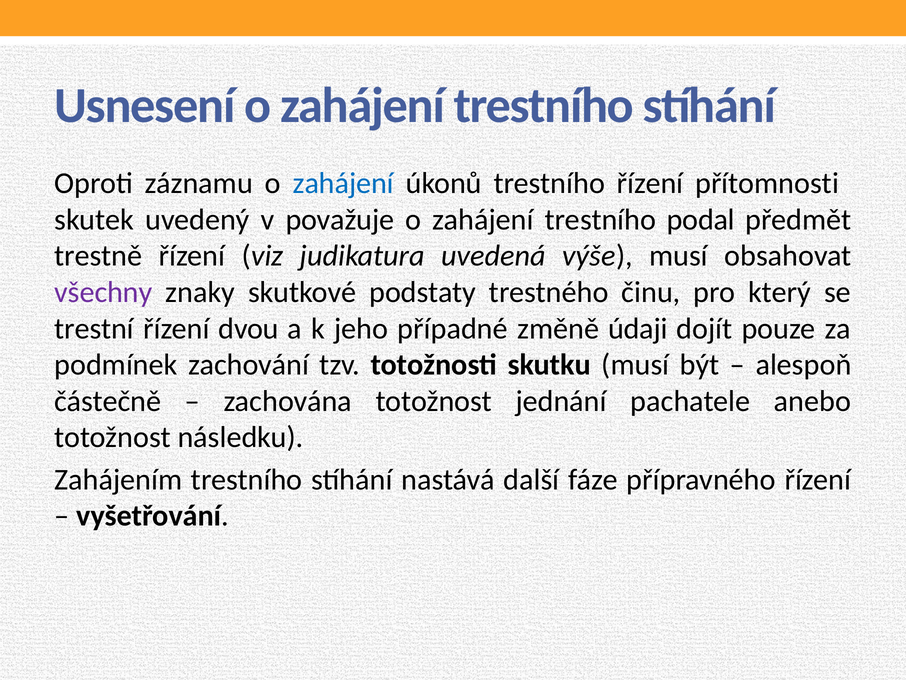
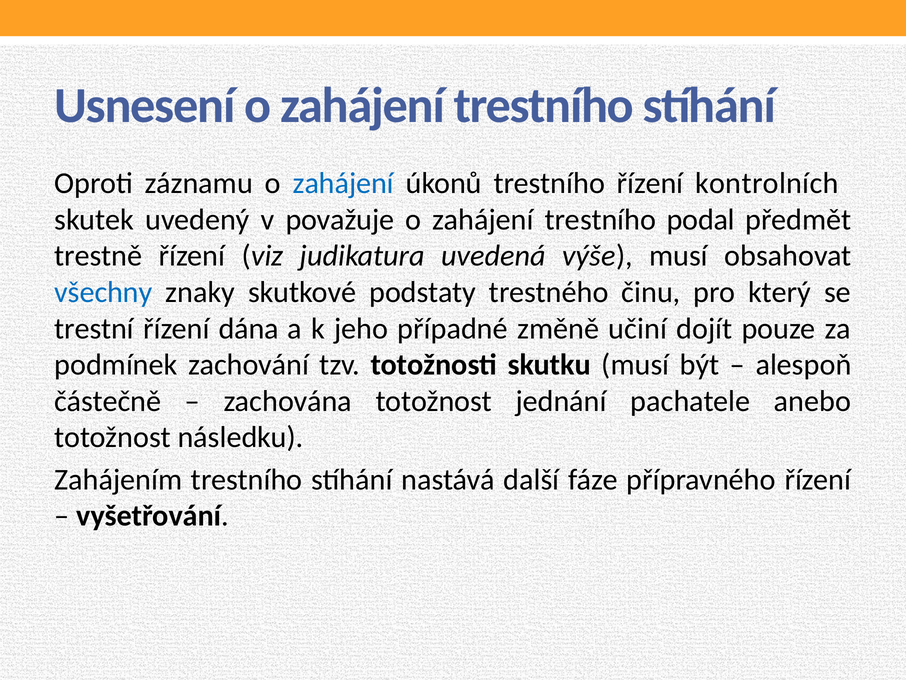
přítomnosti: přítomnosti -> kontrolních
všechny colour: purple -> blue
dvou: dvou -> dána
údaji: údaji -> učiní
